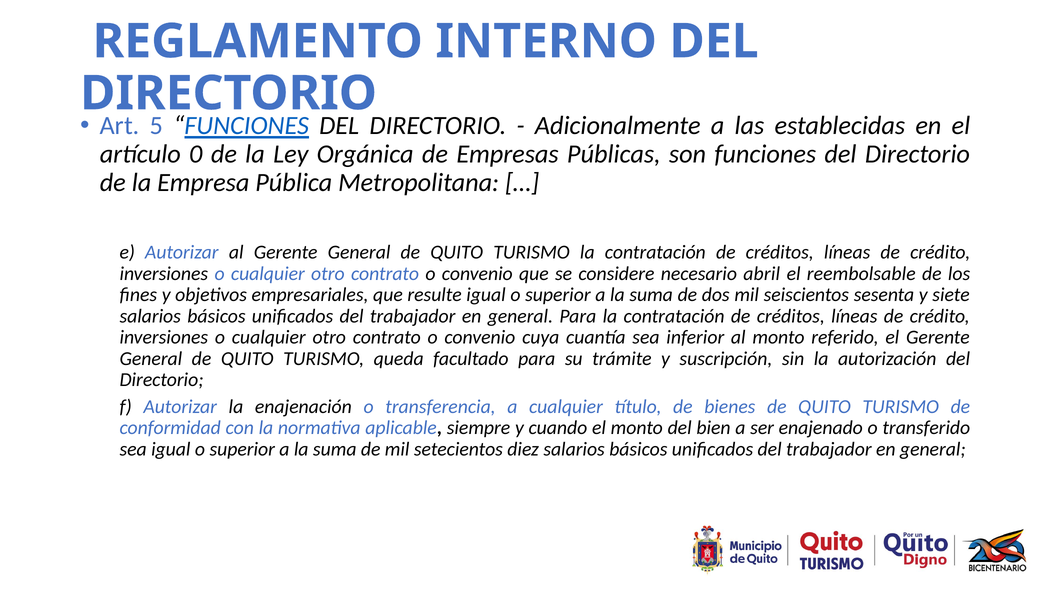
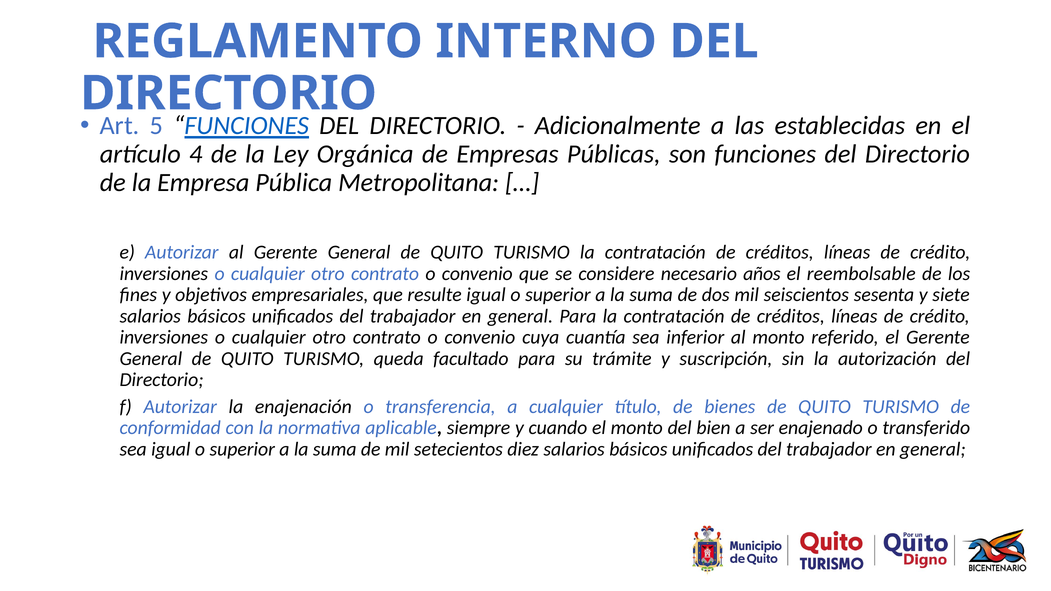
0: 0 -> 4
abril: abril -> años
